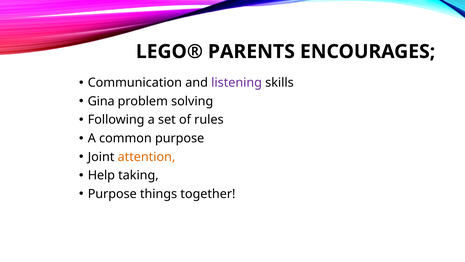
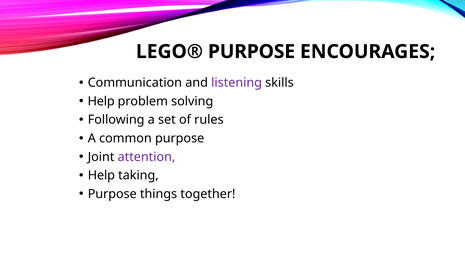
LEGO® PARENTS: PARENTS -> PURPOSE
Gina at (101, 101): Gina -> Help
attention colour: orange -> purple
